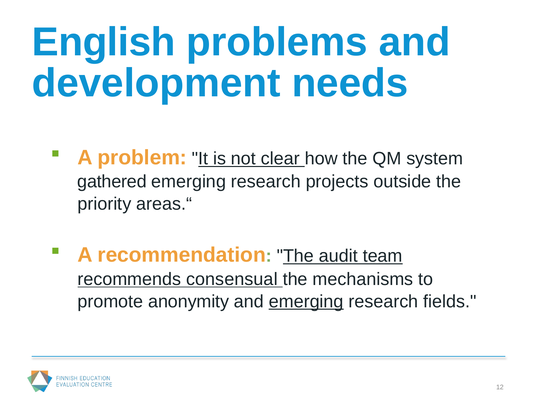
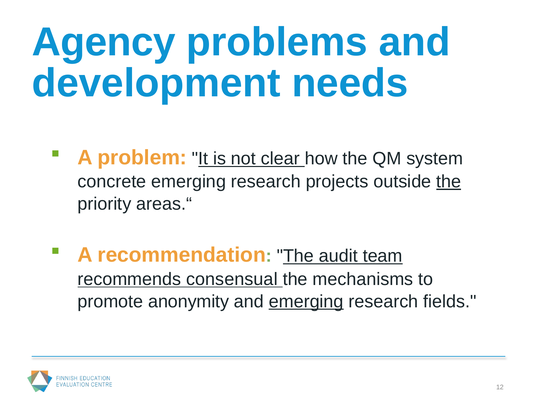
English: English -> Agency
gathered: gathered -> concrete
the at (449, 181) underline: none -> present
